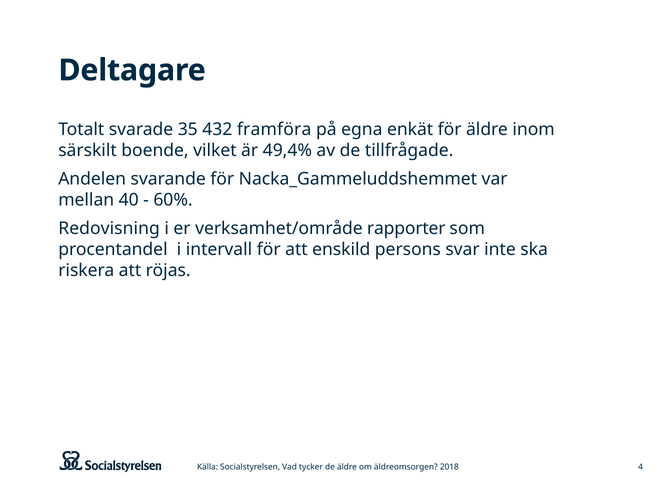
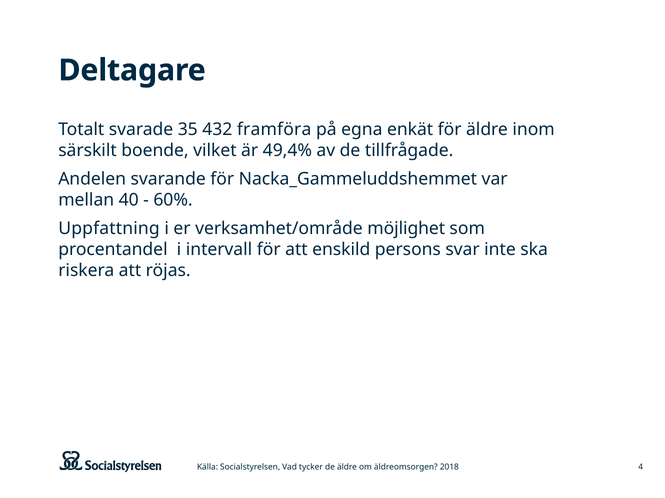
Redovisning: Redovisning -> Uppfattning
rapporter: rapporter -> möjlighet
